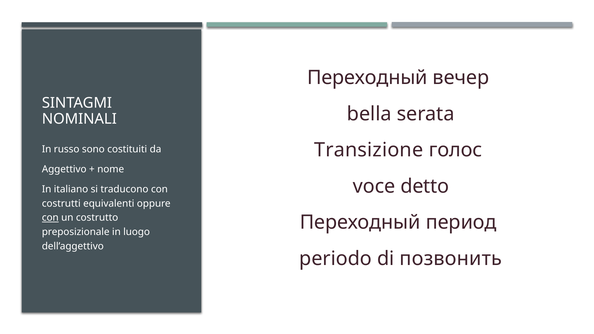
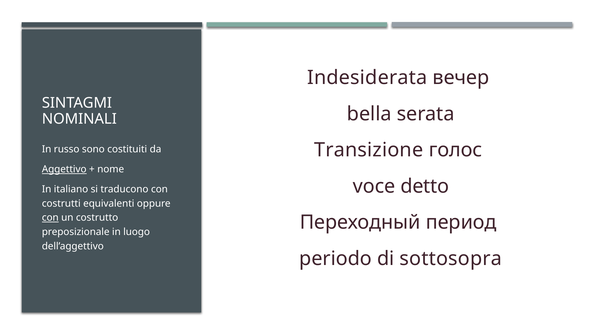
Переходный at (367, 78): Переходный -> Indesiderata
Aggettivo underline: none -> present
позвонить: позвонить -> sottosopra
